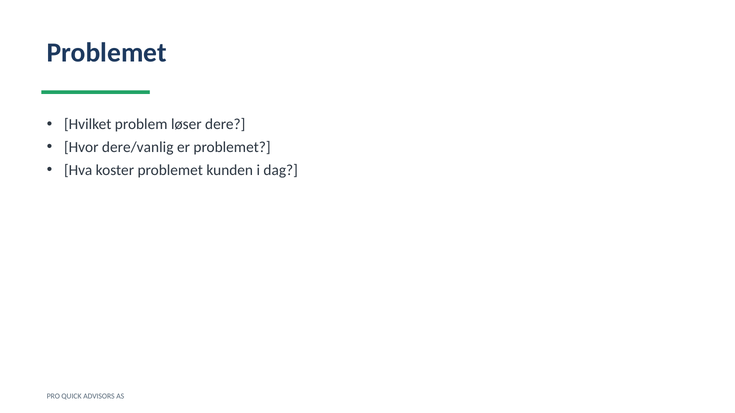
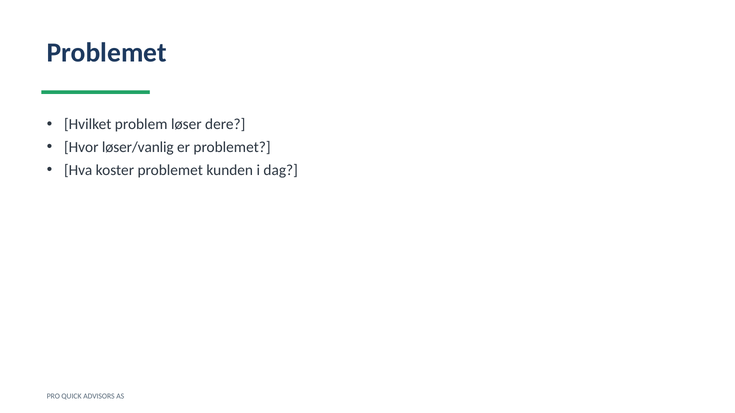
dere/vanlig: dere/vanlig -> løser/vanlig
